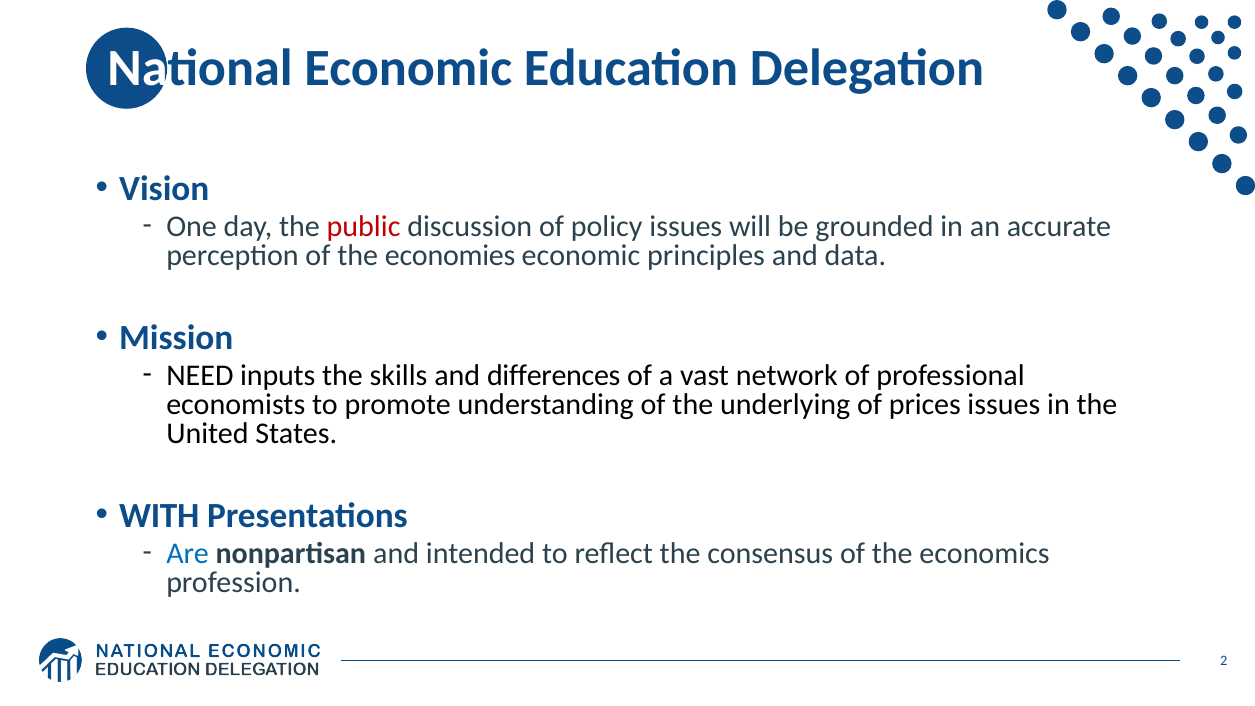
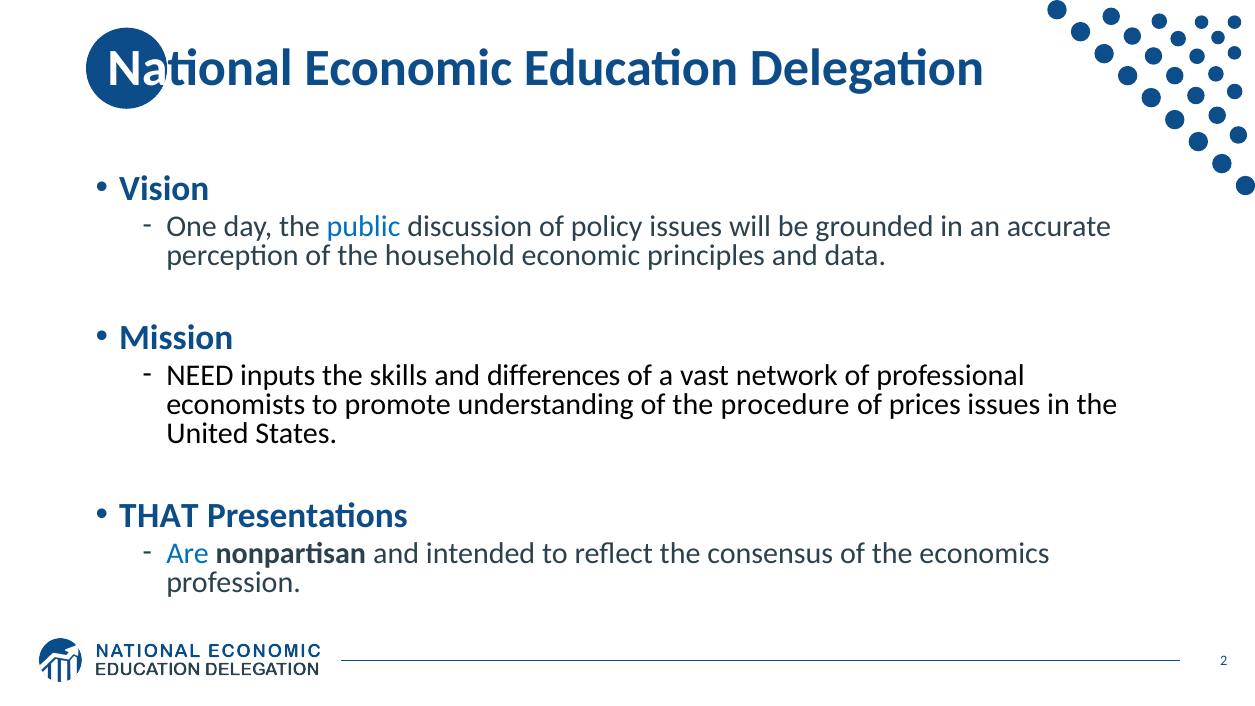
public colour: red -> blue
economies: economies -> household
underlying: underlying -> procedure
WITH: WITH -> THAT
